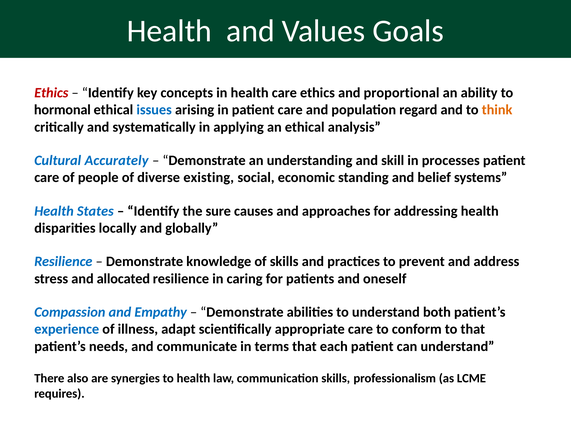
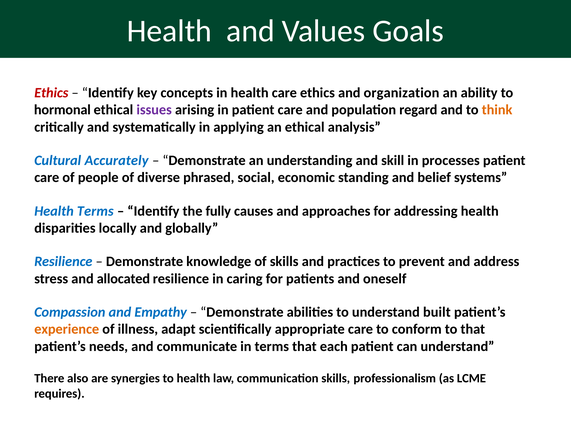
proportional: proportional -> organization
issues colour: blue -> purple
existing: existing -> phrased
Health States: States -> Terms
sure: sure -> fully
both: both -> built
experience colour: blue -> orange
